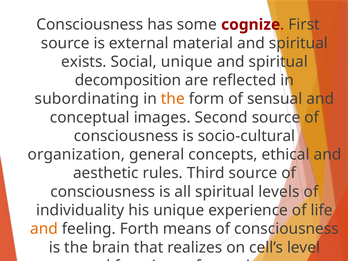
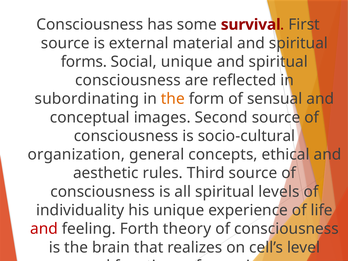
cognize: cognize -> survival
exists: exists -> forms
decomposition at (128, 80): decomposition -> consciousness
and at (44, 229) colour: orange -> red
means: means -> theory
